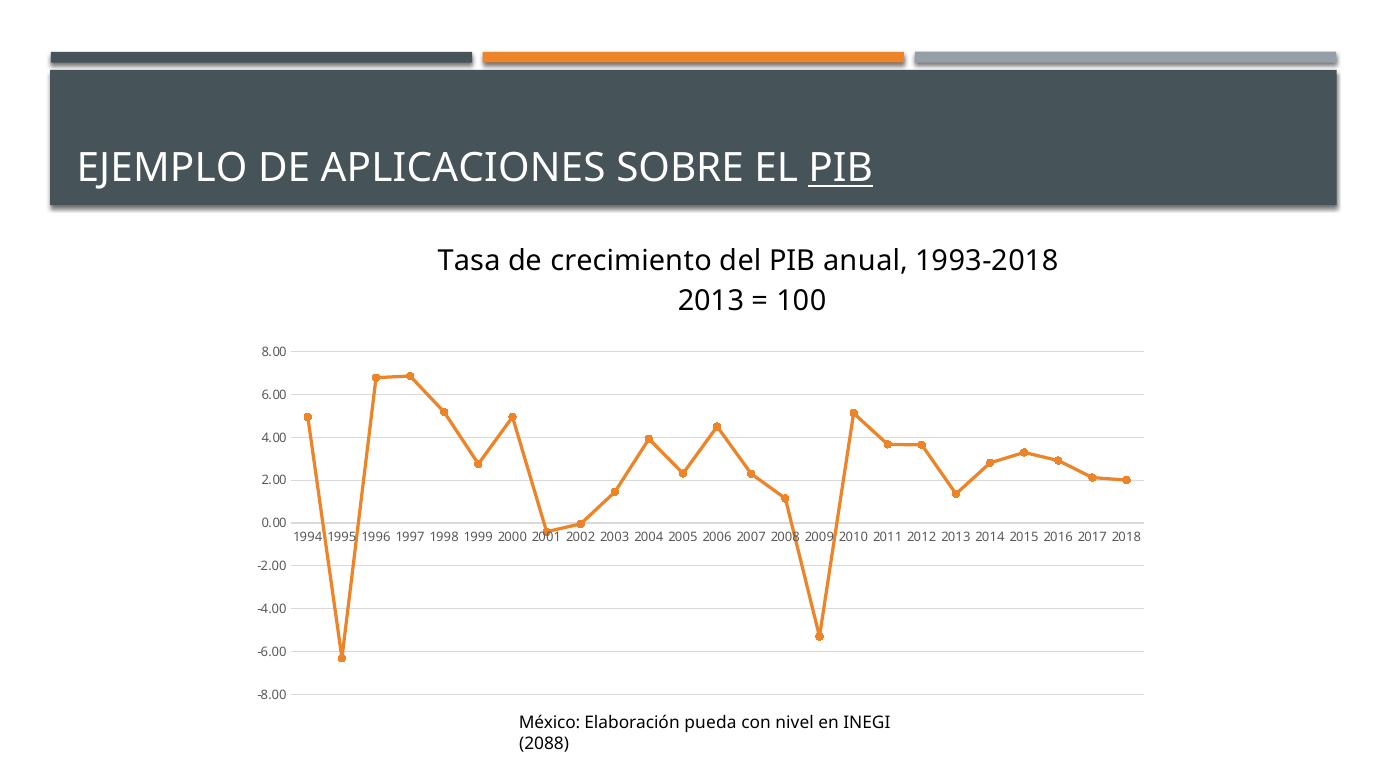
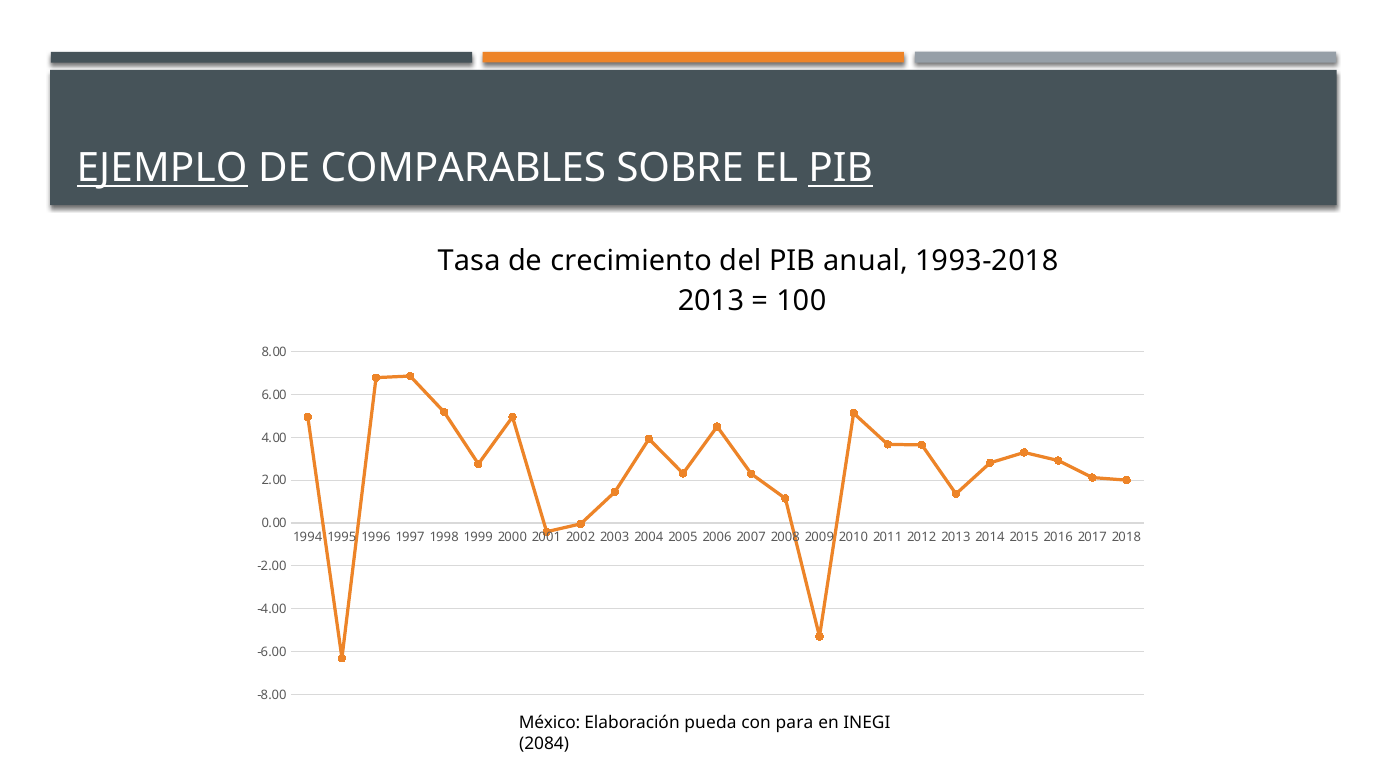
EJEMPLO underline: none -> present
APLICACIONES: APLICACIONES -> COMPARABLES
nivel: nivel -> para
2088: 2088 -> 2084
